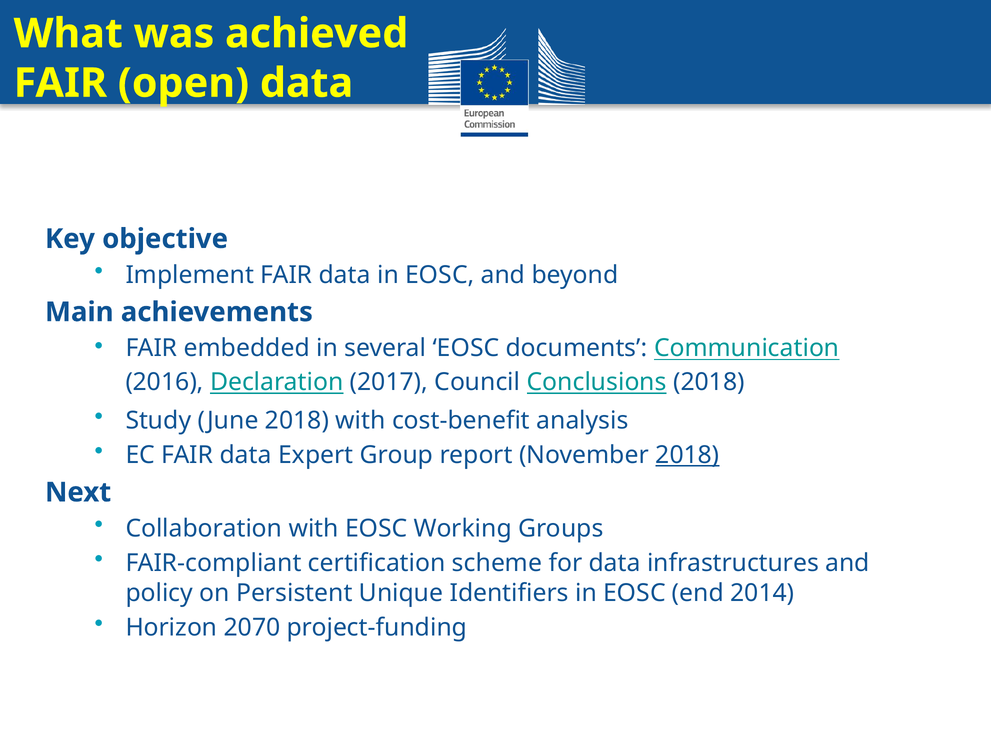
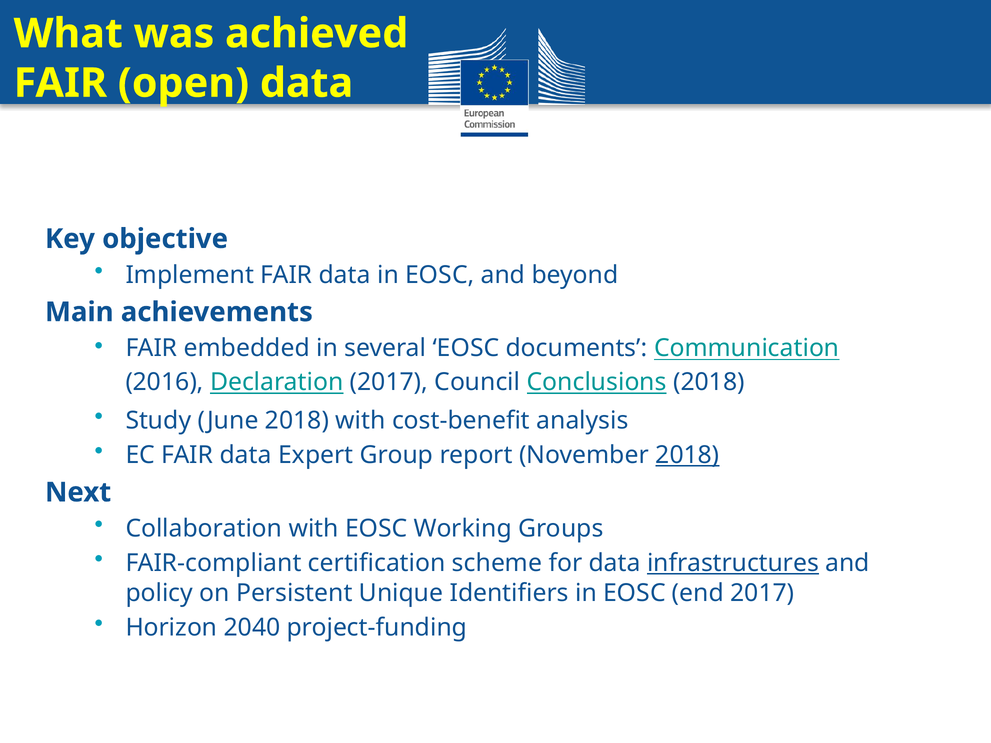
infrastructures underline: none -> present
end 2014: 2014 -> 2017
2070: 2070 -> 2040
